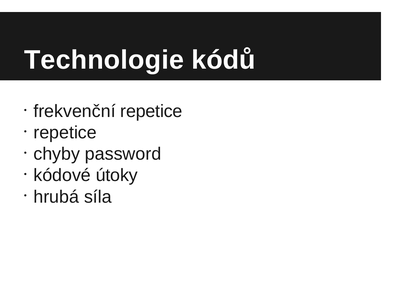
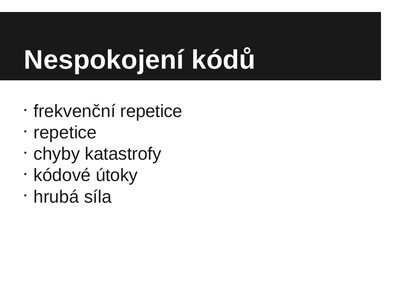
Technologie: Technologie -> Nespokojení
password: password -> katastrofy
